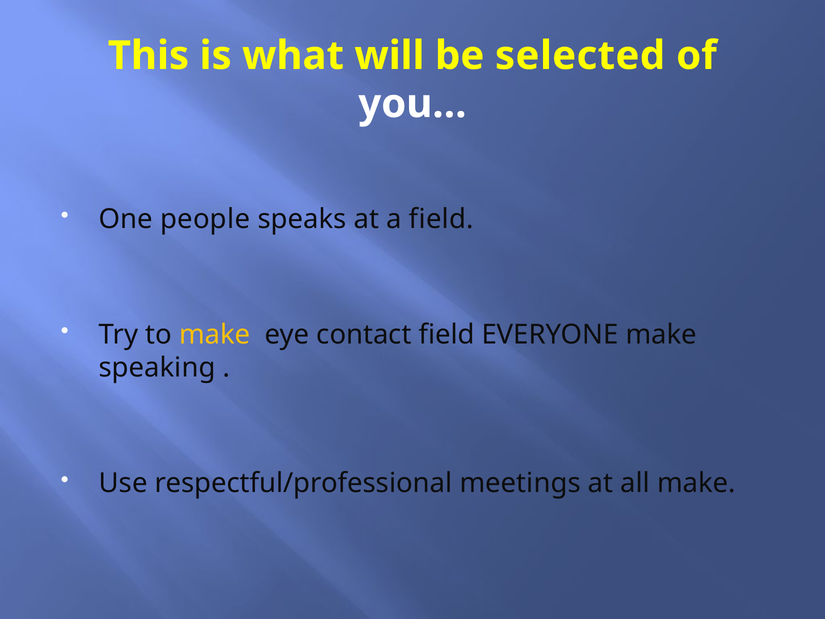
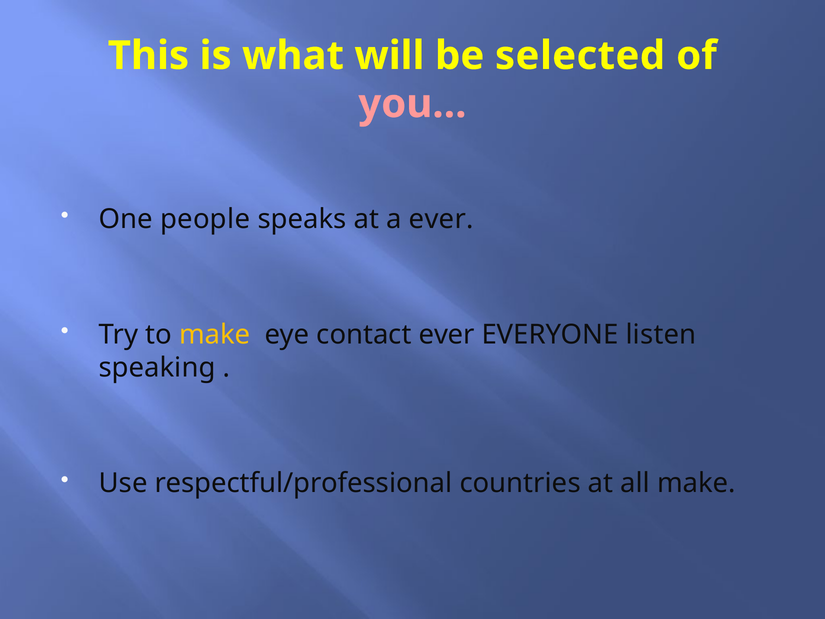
you… colour: white -> pink
a field: field -> ever
contact field: field -> ever
EVERYONE make: make -> listen
meetings: meetings -> countries
